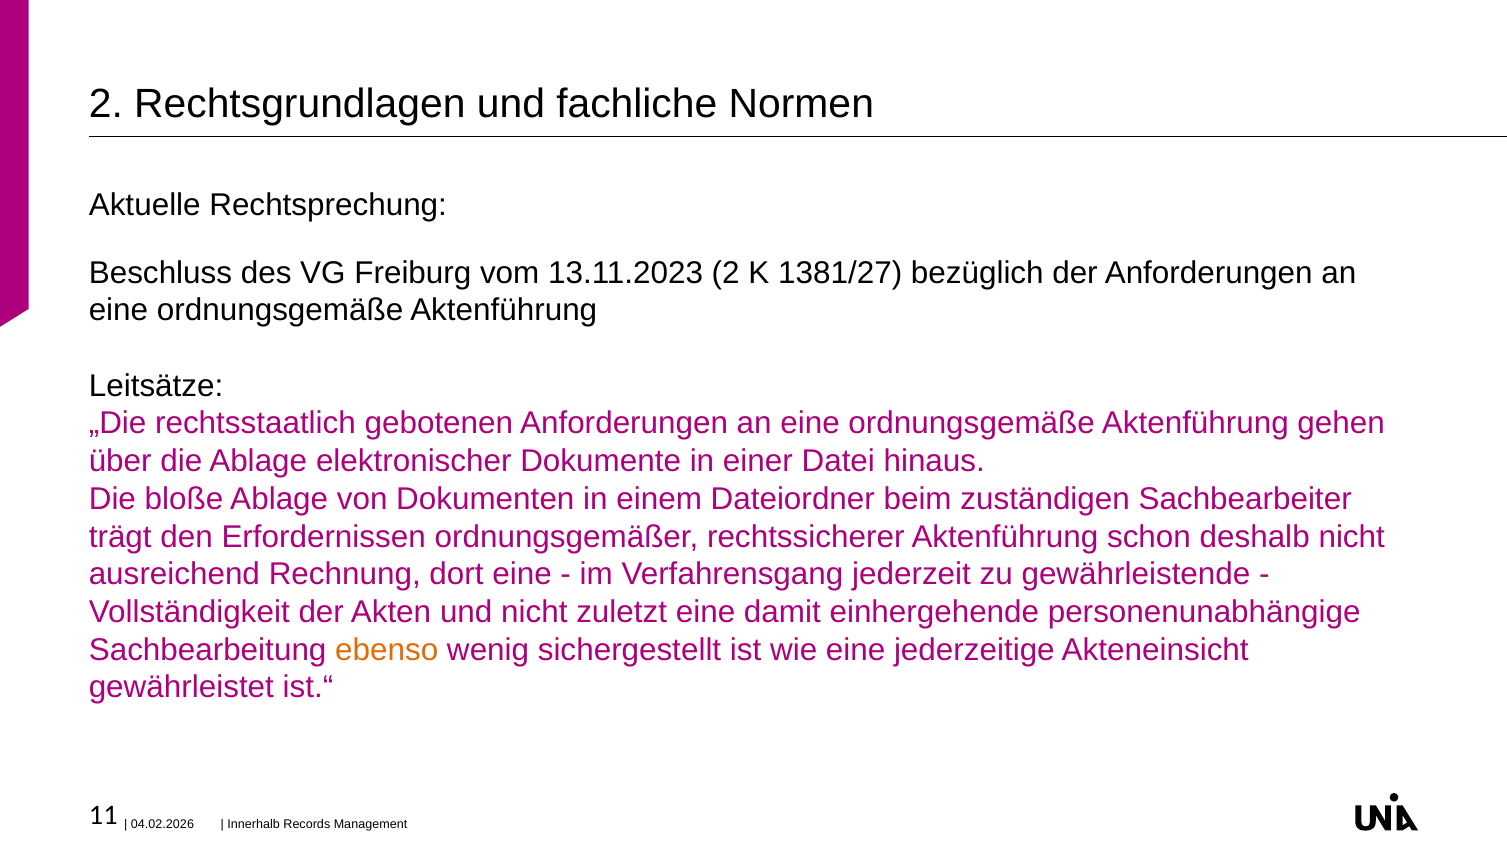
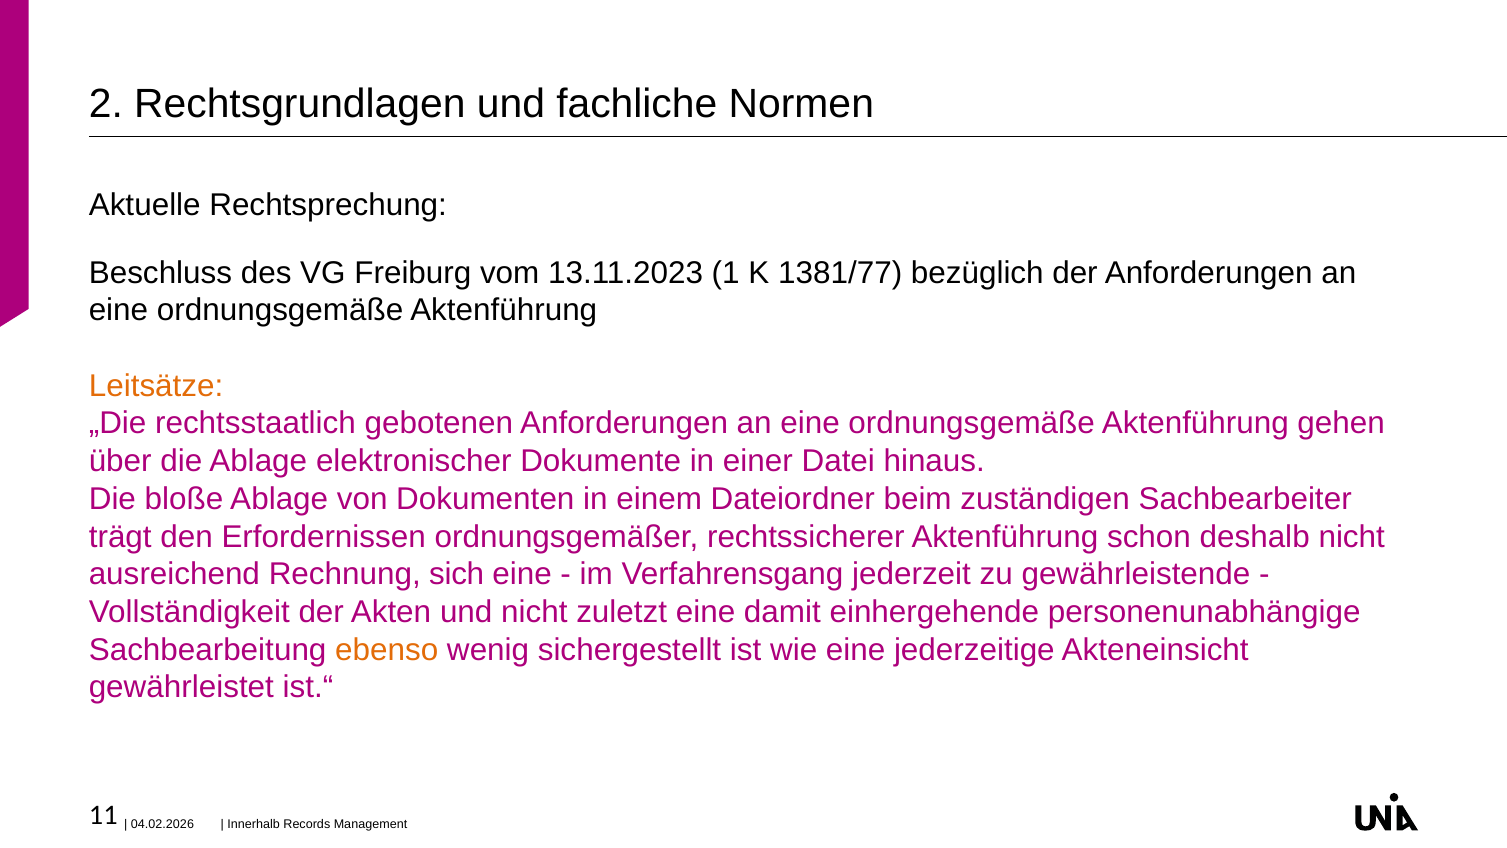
13.11.2023 2: 2 -> 1
1381/27: 1381/27 -> 1381/77
Leitsätze colour: black -> orange
dort: dort -> sich
